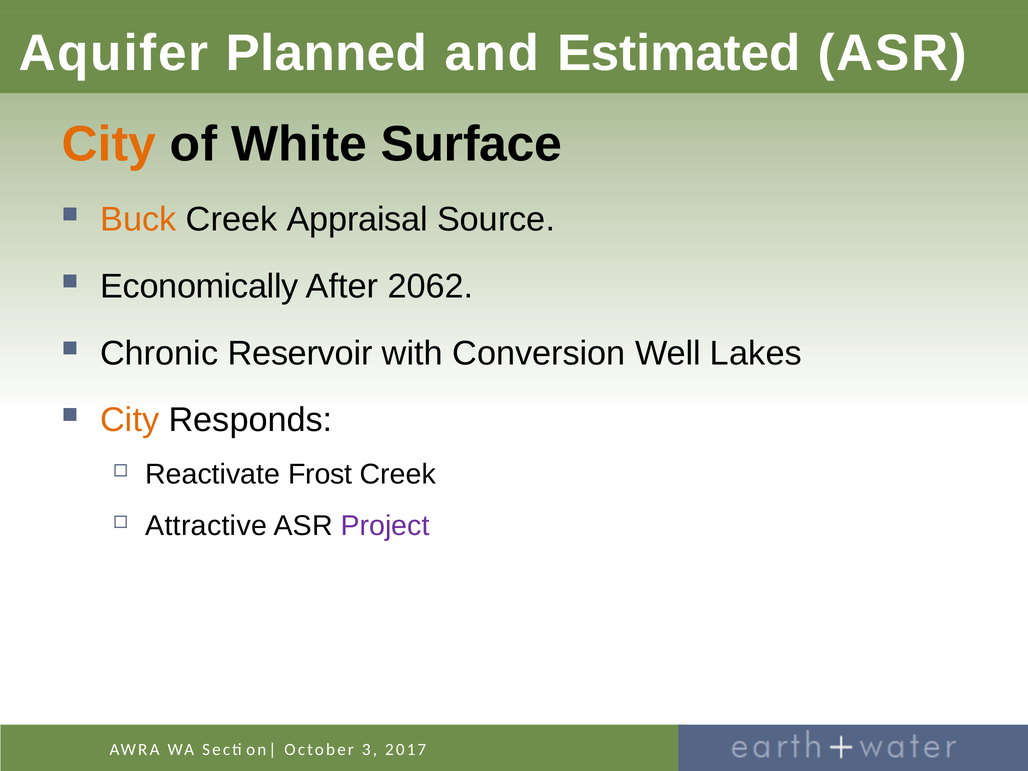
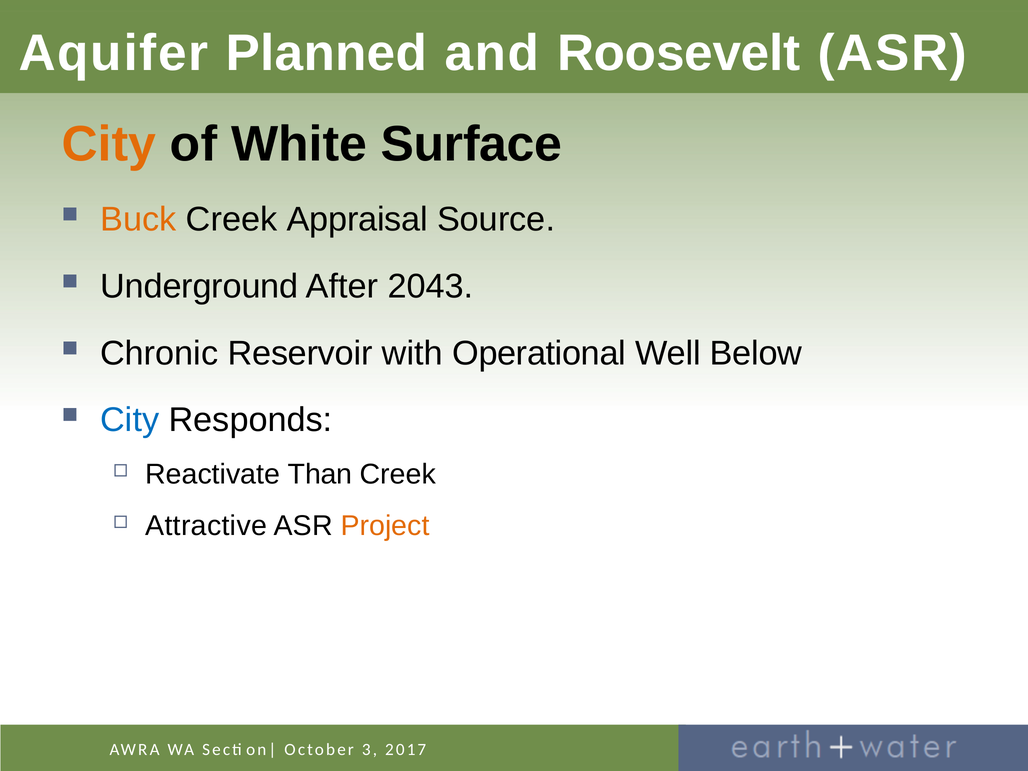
Estimated: Estimated -> Roosevelt
Economically: Economically -> Underground
2062: 2062 -> 2043
Conversion: Conversion -> Operational
Lakes: Lakes -> Below
City at (130, 420) colour: orange -> blue
Frost: Frost -> Than
Project colour: purple -> orange
